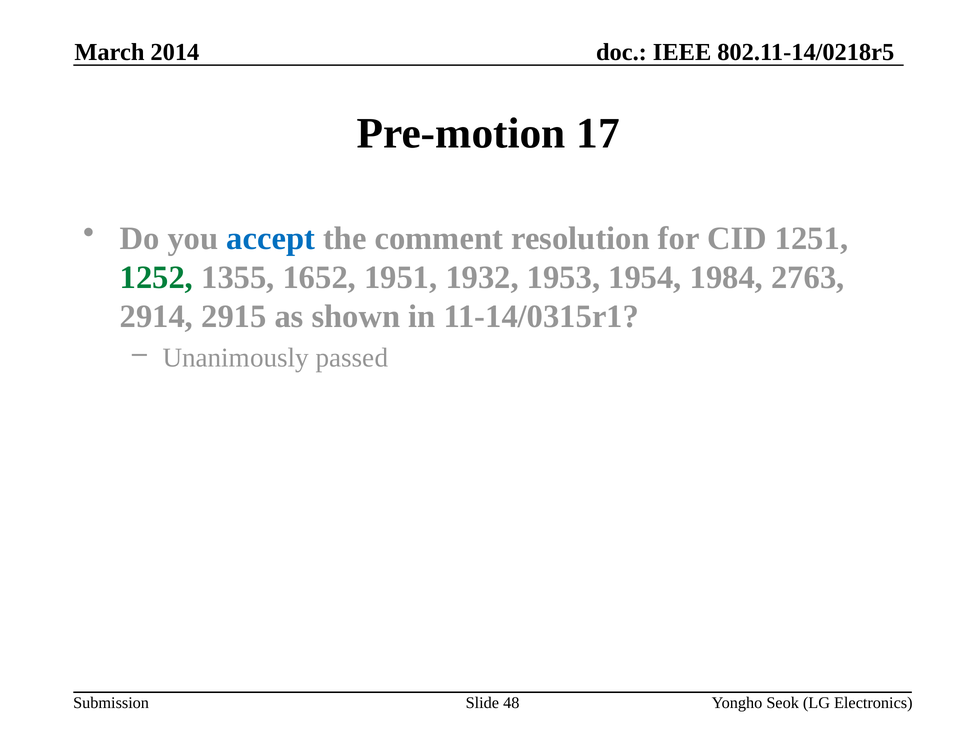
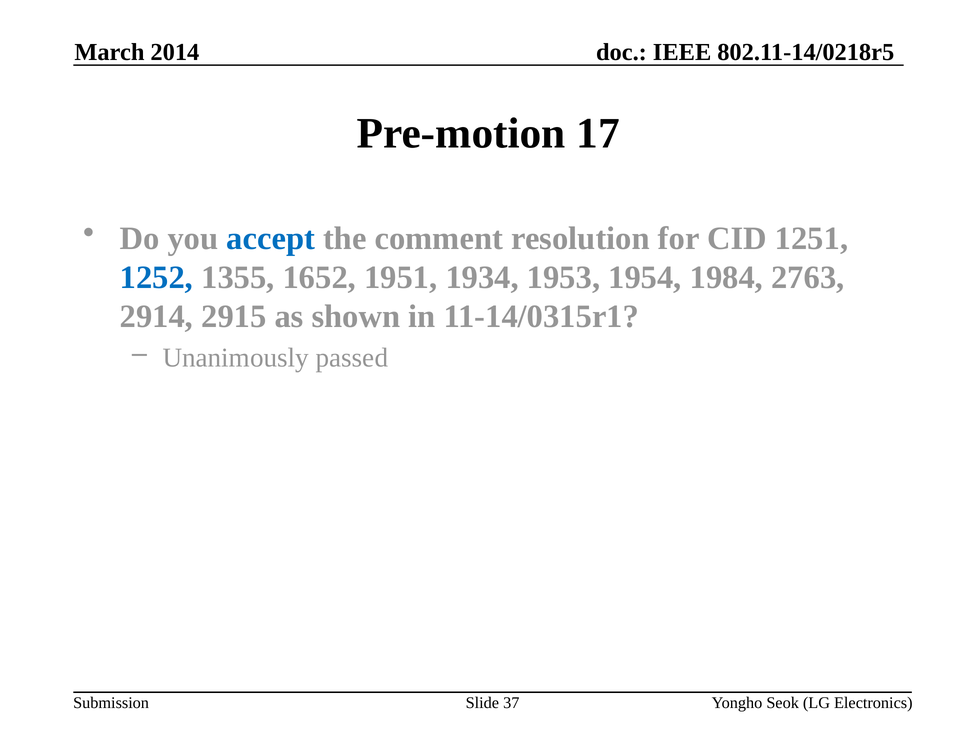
1252 colour: green -> blue
1932: 1932 -> 1934
48: 48 -> 37
